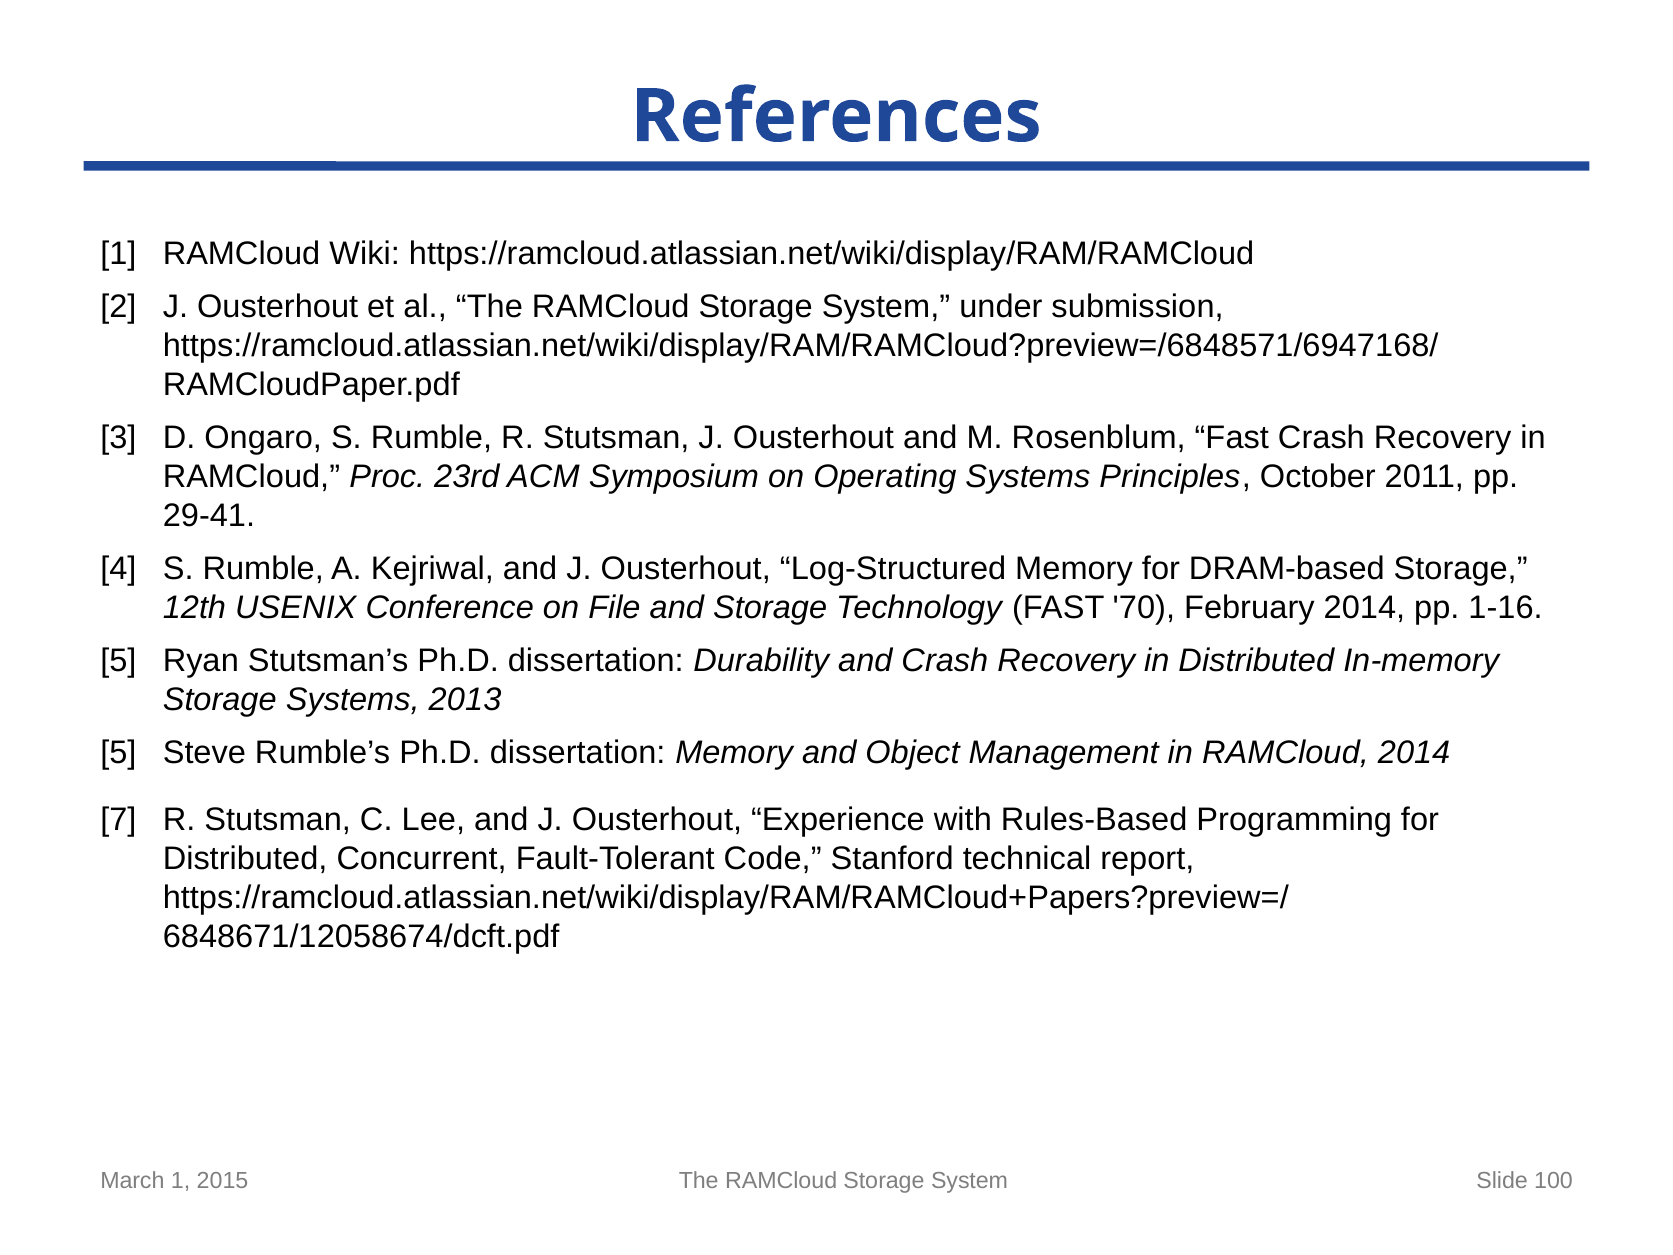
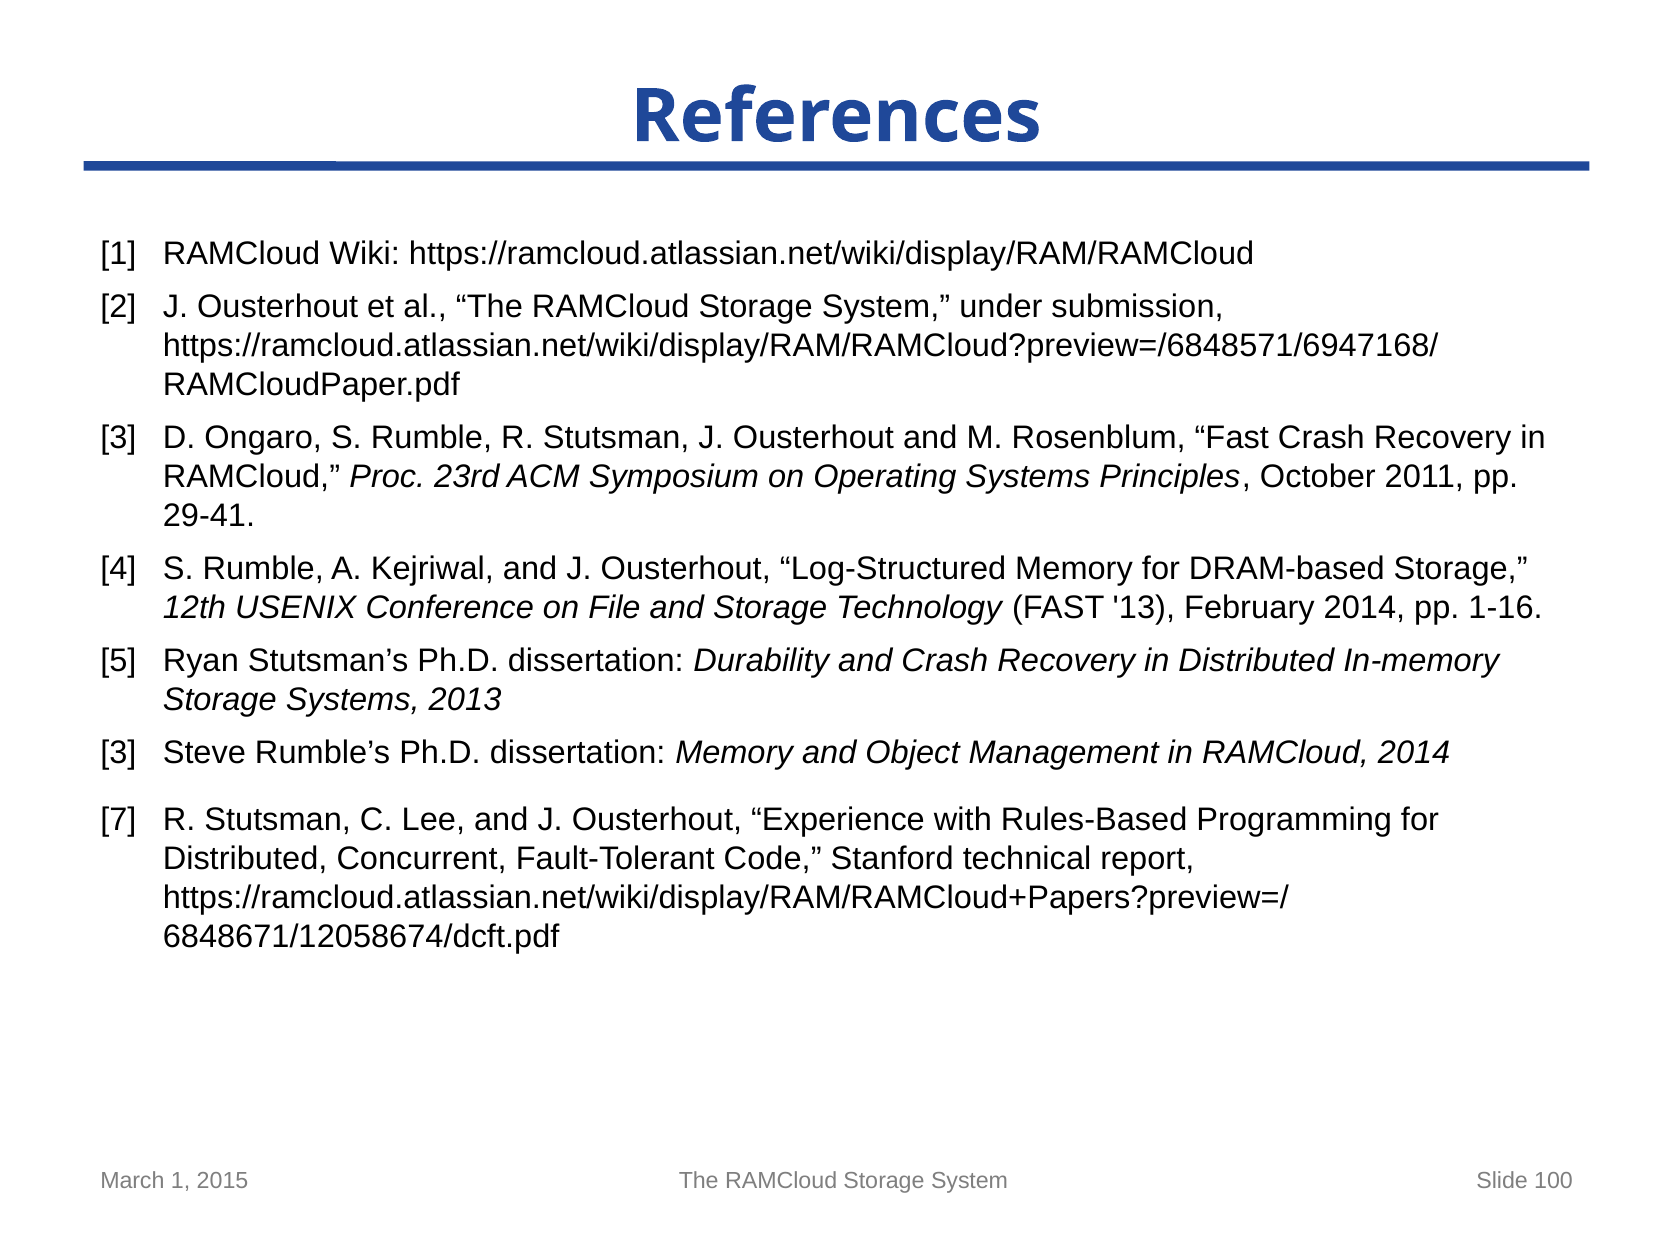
70: 70 -> 13
5 at (118, 753): 5 -> 3
